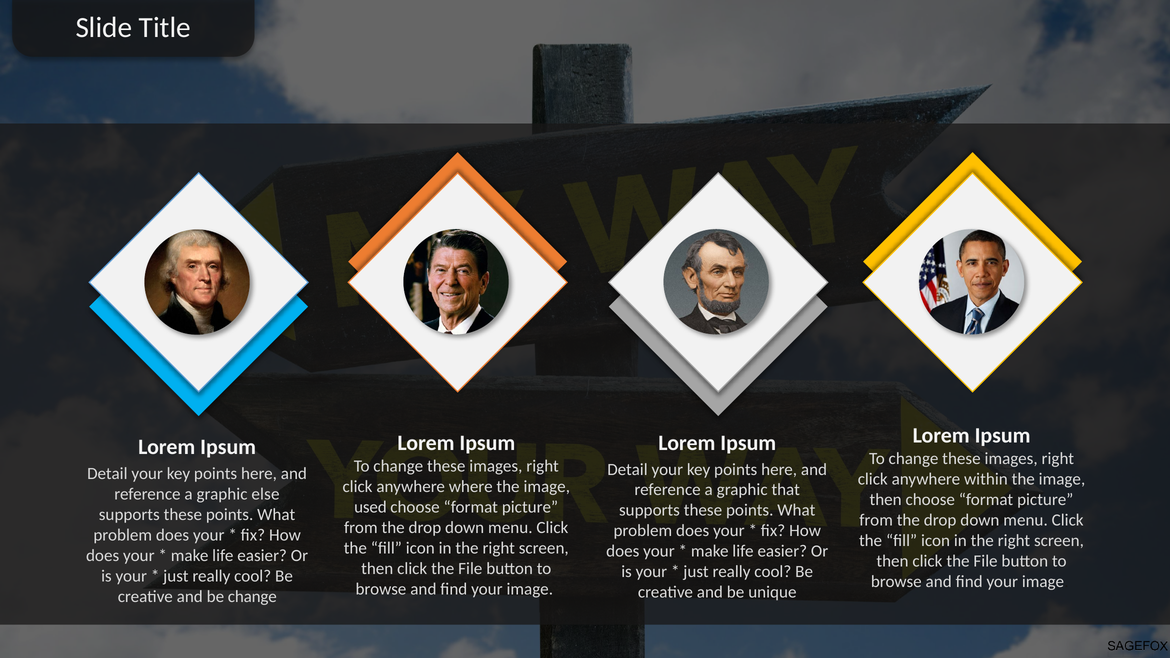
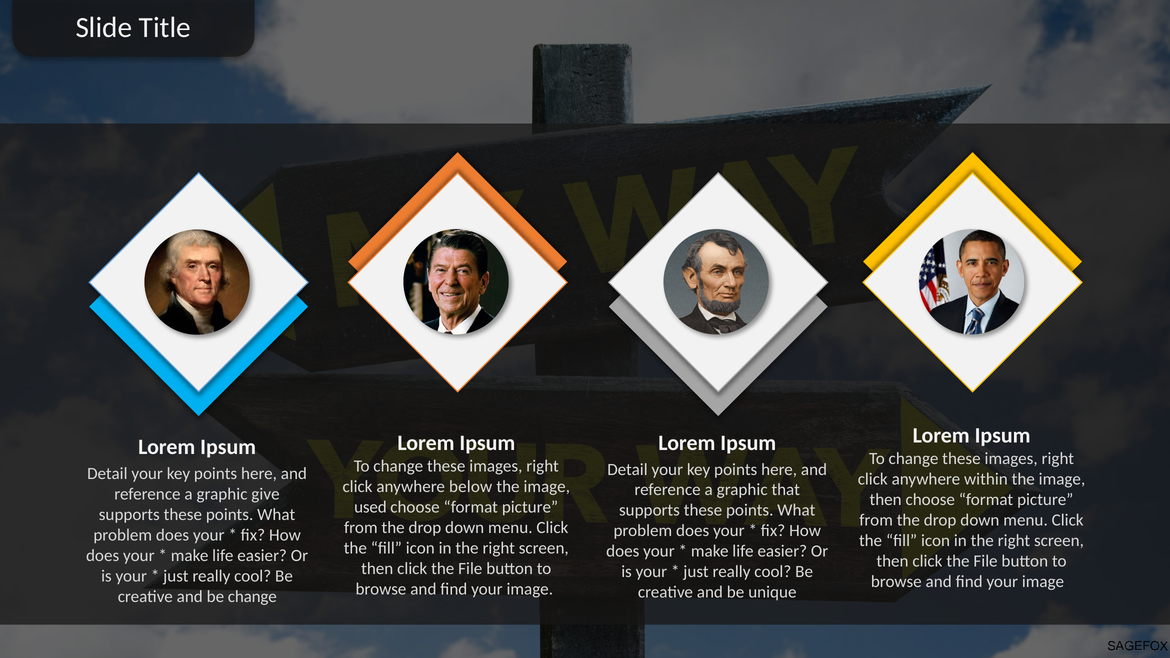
where: where -> below
else: else -> give
